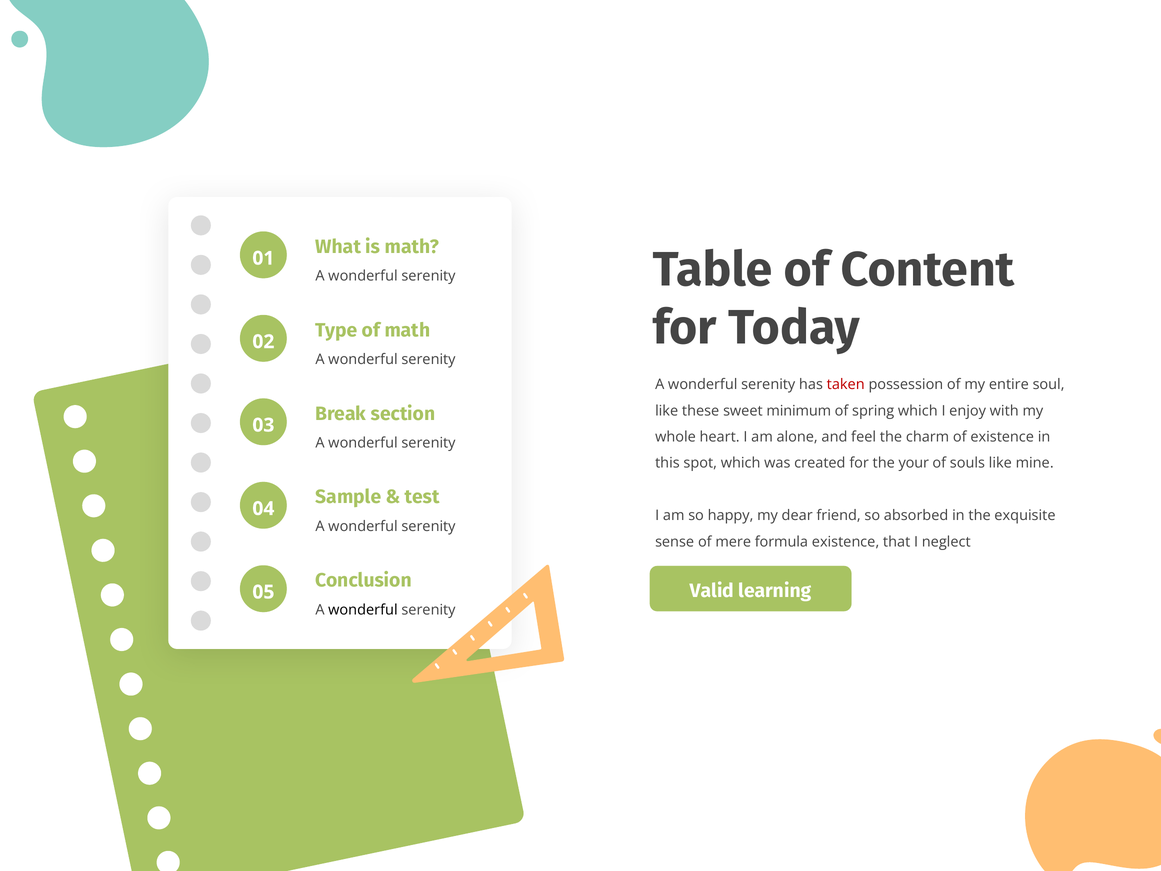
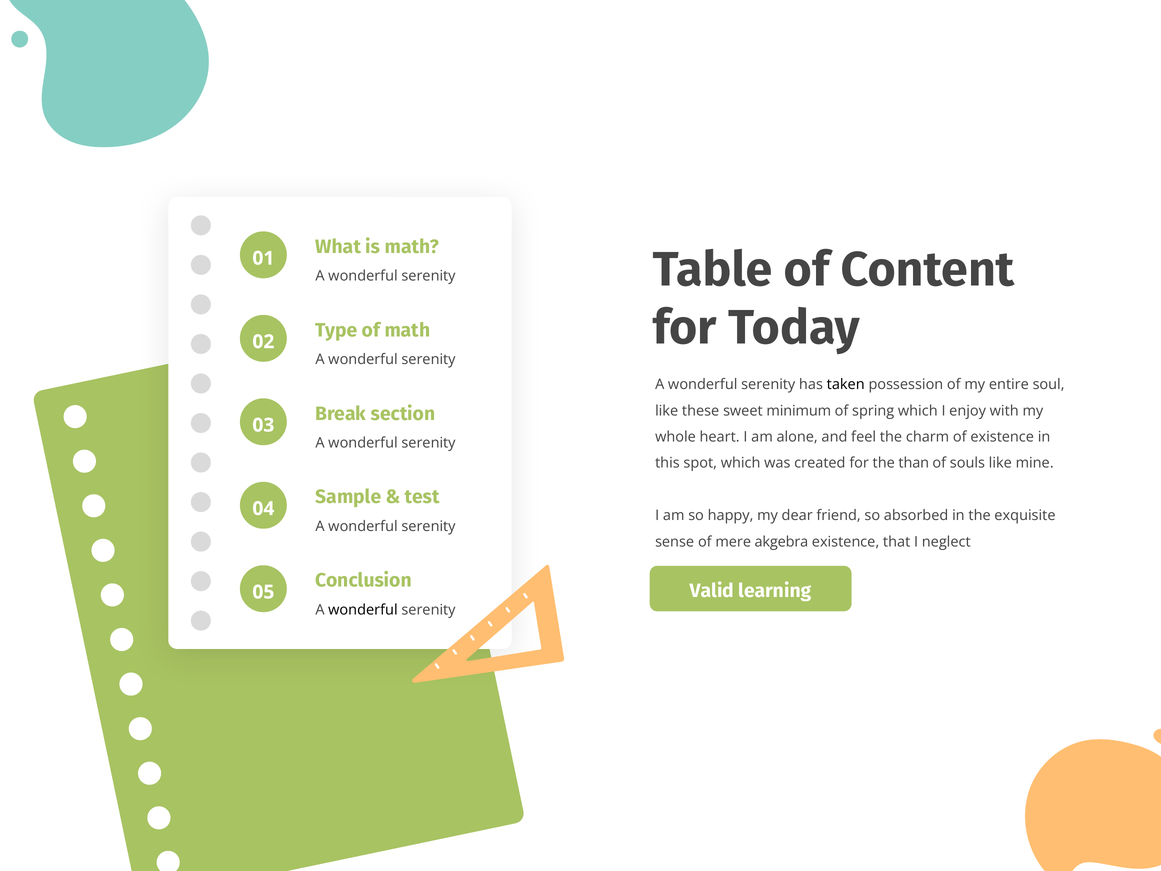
taken colour: red -> black
your: your -> than
formula: formula -> akgebra
